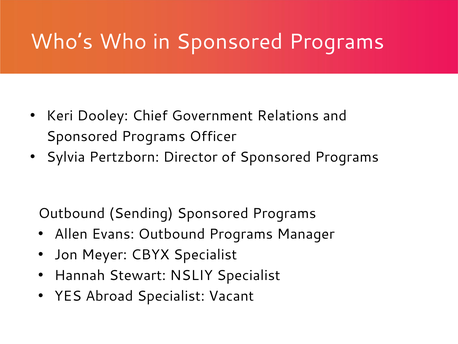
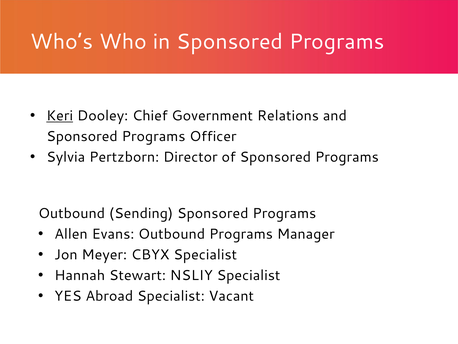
Keri underline: none -> present
